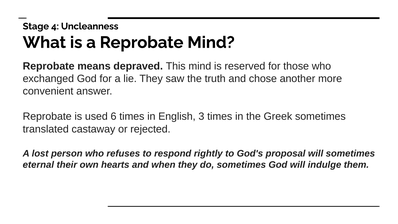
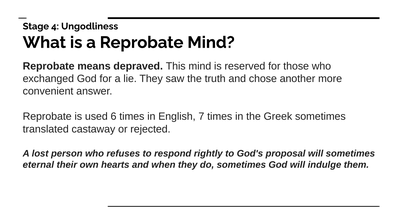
Uncleanness: Uncleanness -> Ungodliness
3: 3 -> 7
